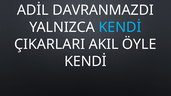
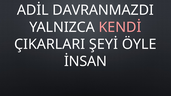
KENDİ at (120, 27) colour: light blue -> pink
AKIL: AKIL -> ŞEYİ
KENDİ at (85, 61): KENDİ -> İNSAN
